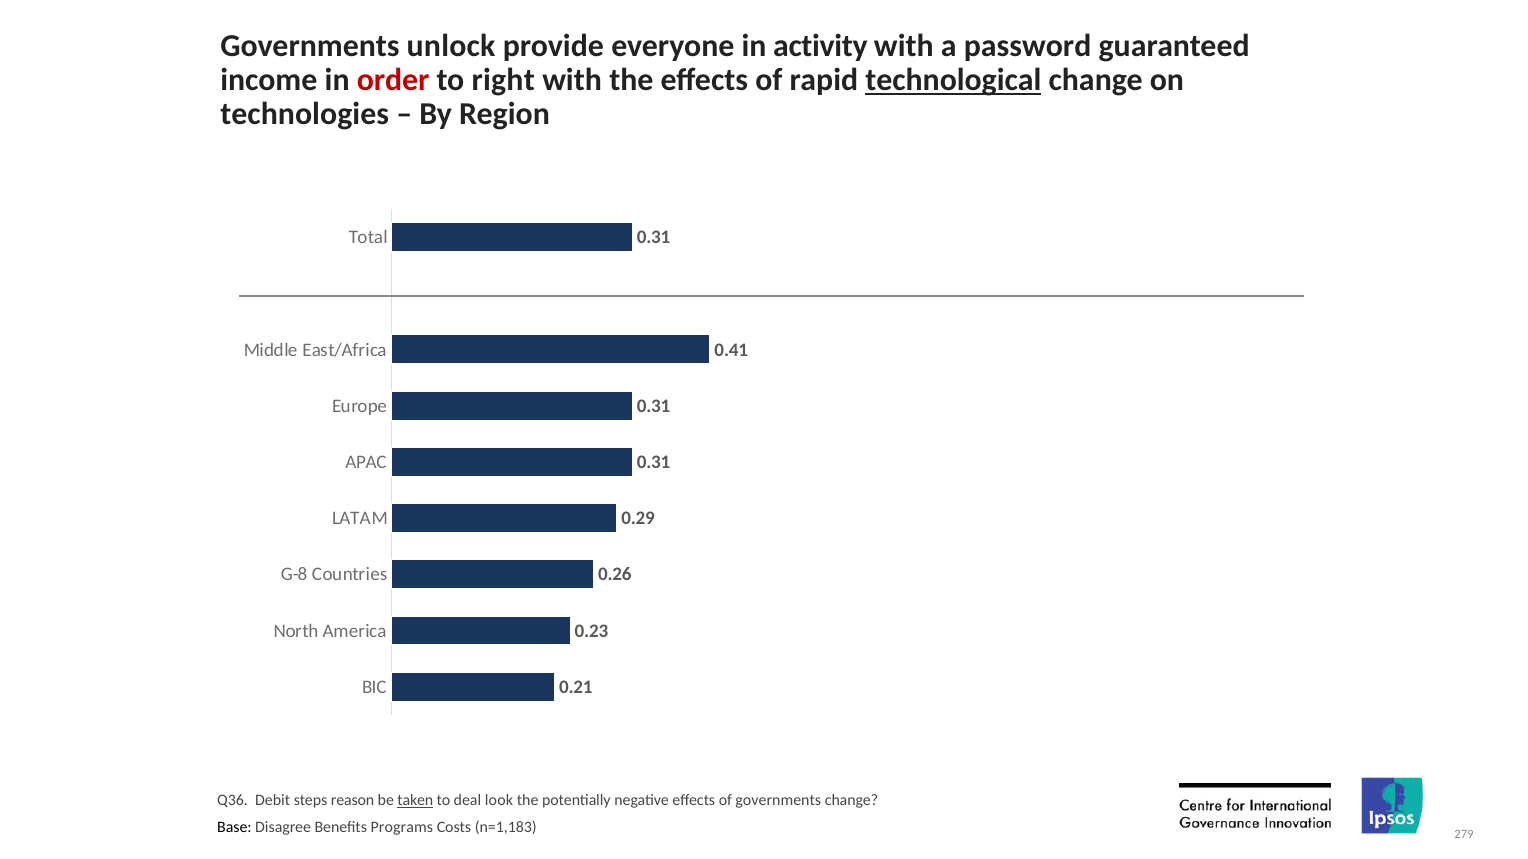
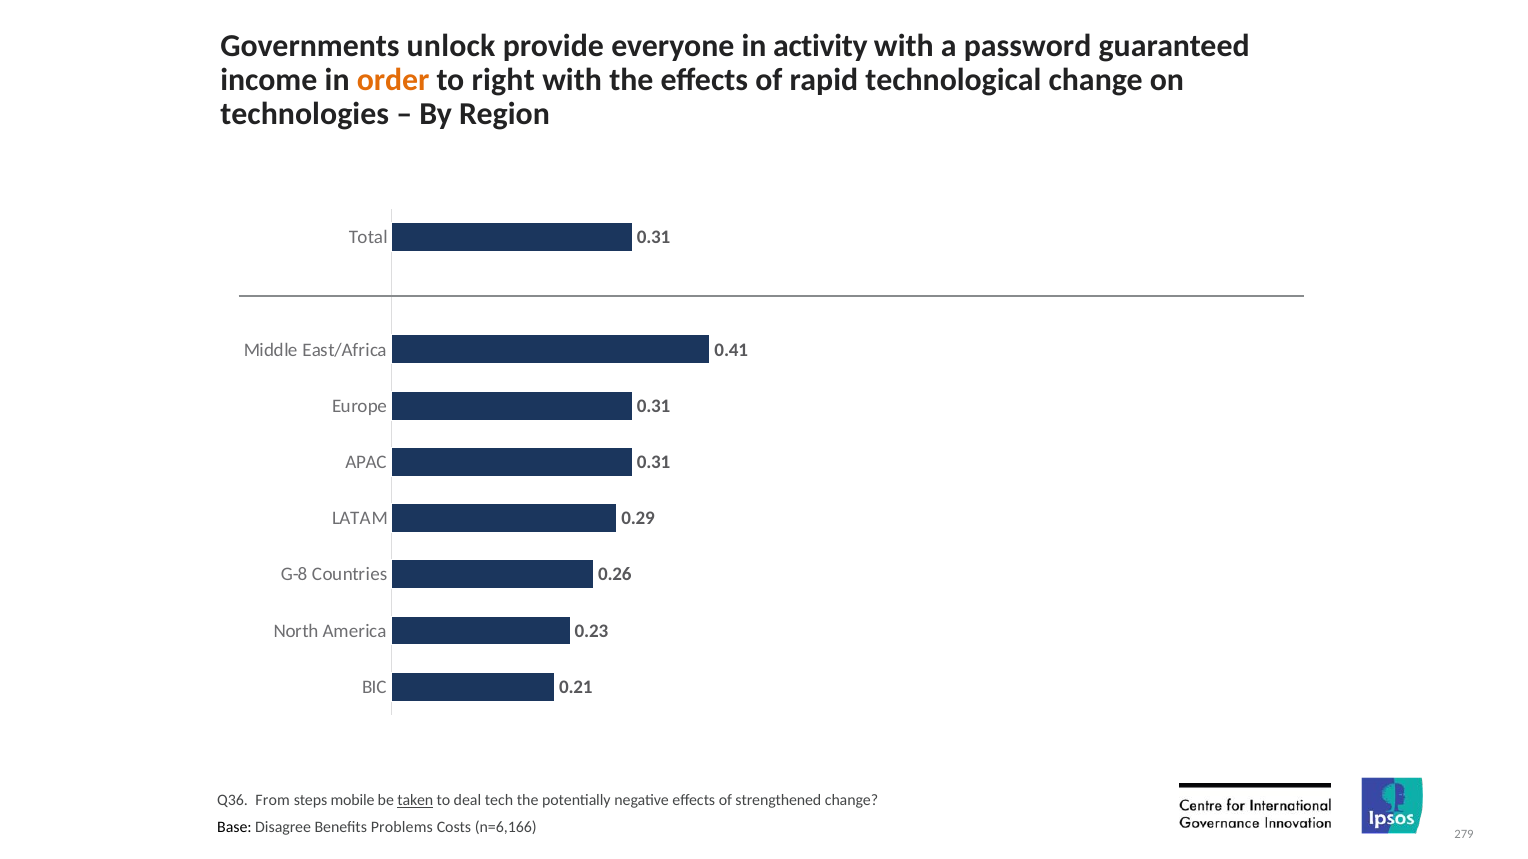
order colour: red -> orange
technological underline: present -> none
Debit: Debit -> From
reason: reason -> mobile
look: look -> tech
of governments: governments -> strengthened
Programs: Programs -> Problems
n=1,183: n=1,183 -> n=6,166
